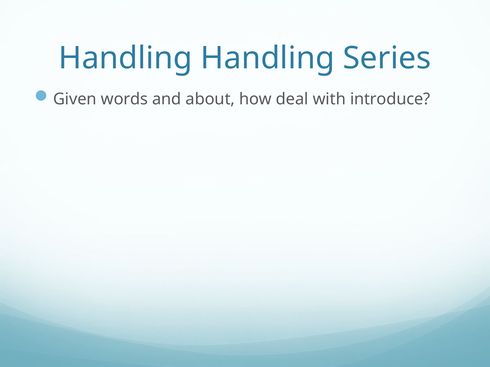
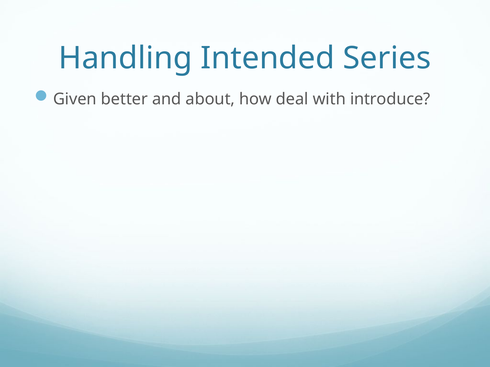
Handling Handling: Handling -> Intended
words: words -> better
